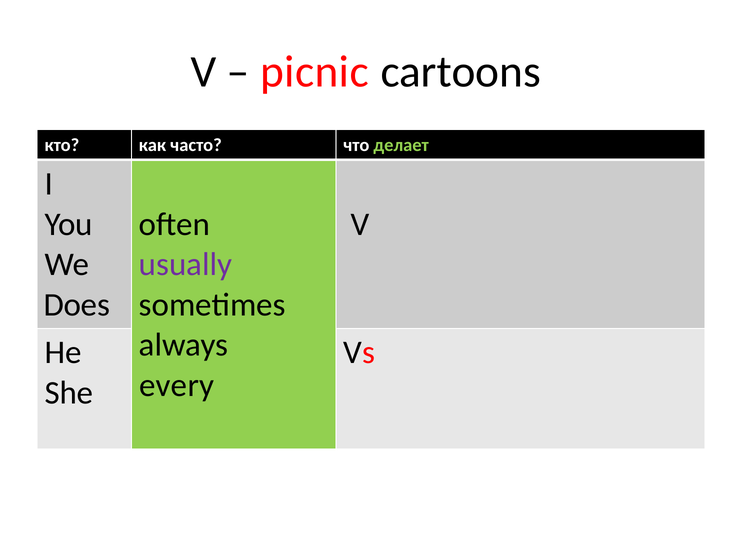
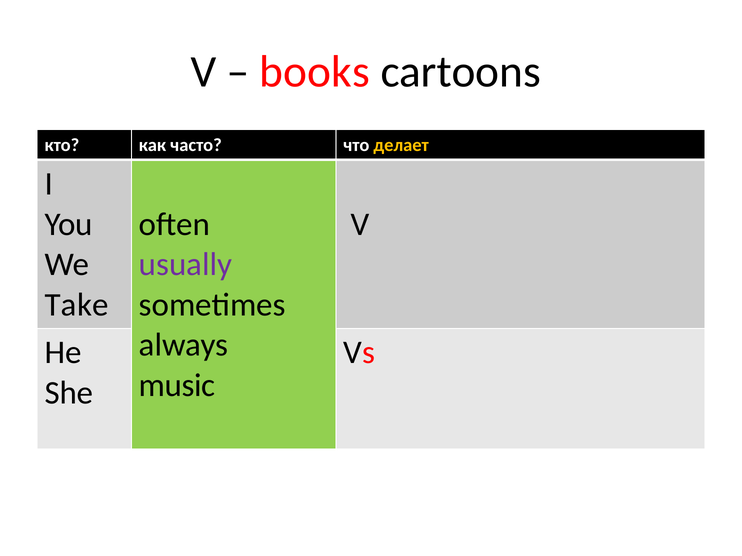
picnic: picnic -> books
делает colour: light green -> yellow
Does: Does -> Take
every: every -> music
